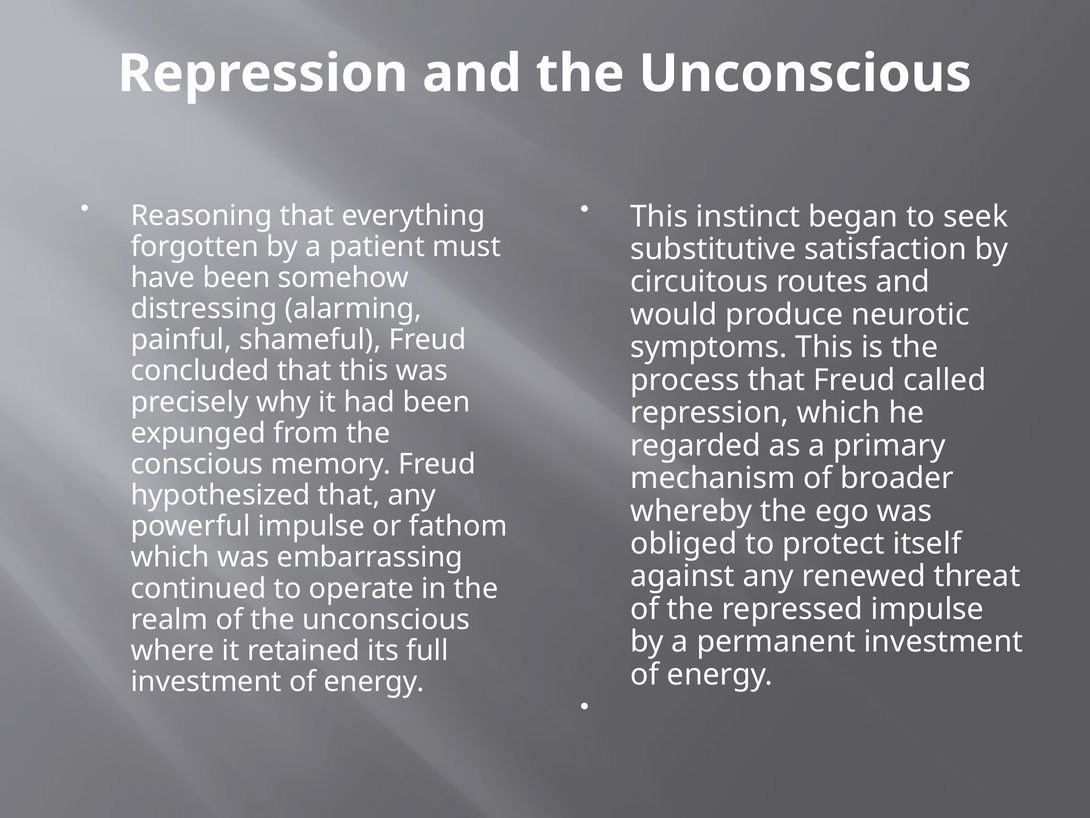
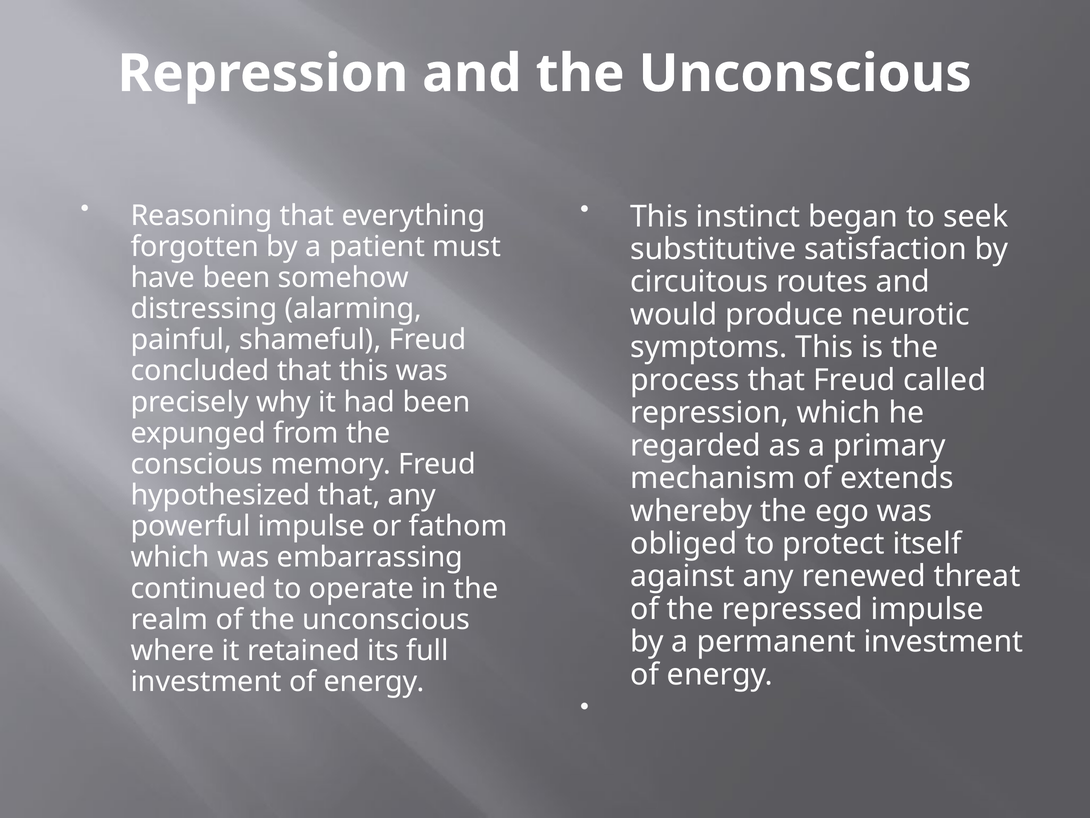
broader: broader -> extends
